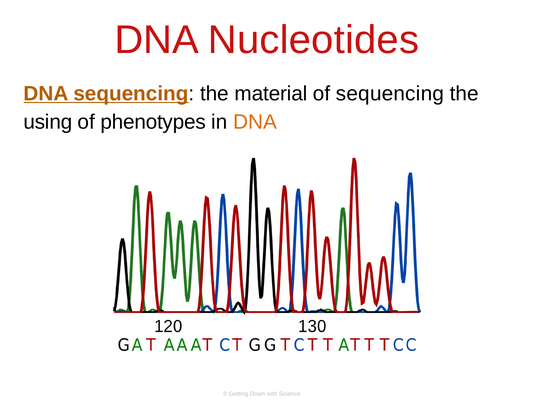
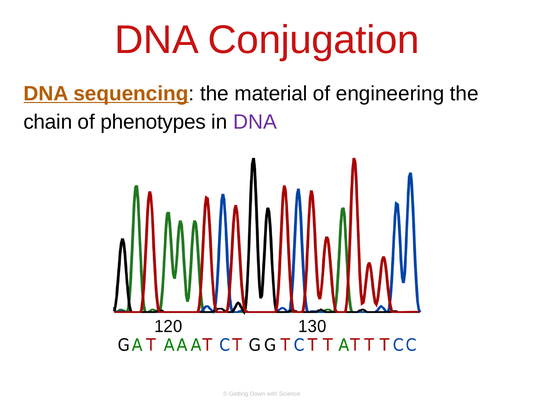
Nucleotides: Nucleotides -> Conjugation
of sequencing: sequencing -> engineering
using: using -> chain
DNA at (255, 122) colour: orange -> purple
